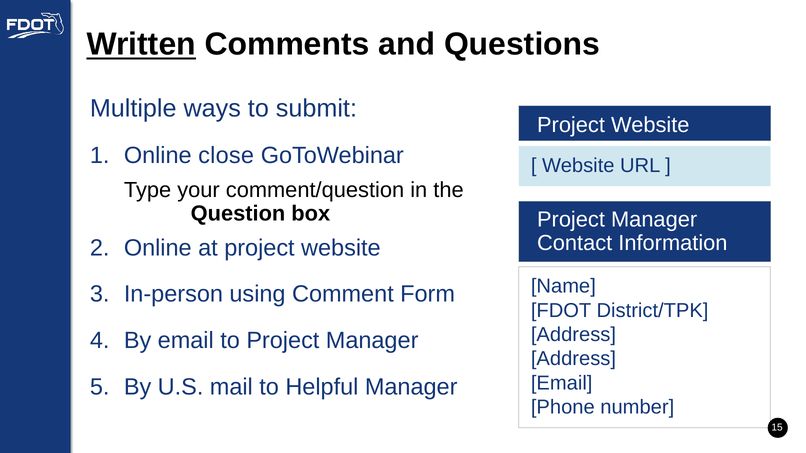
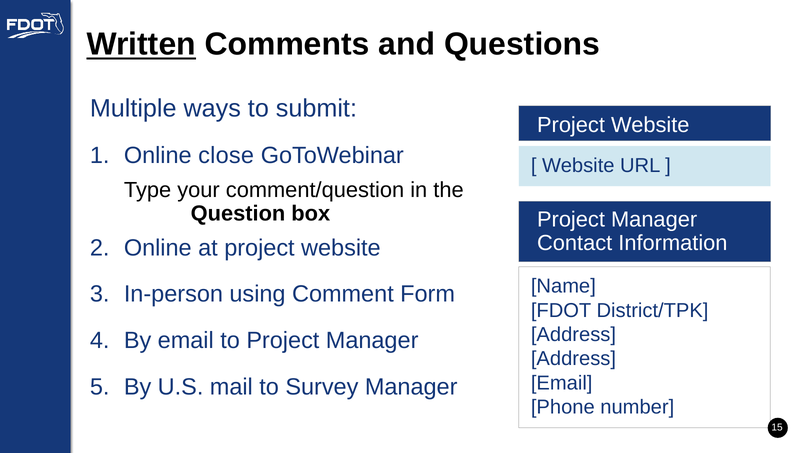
Helpful: Helpful -> Survey
